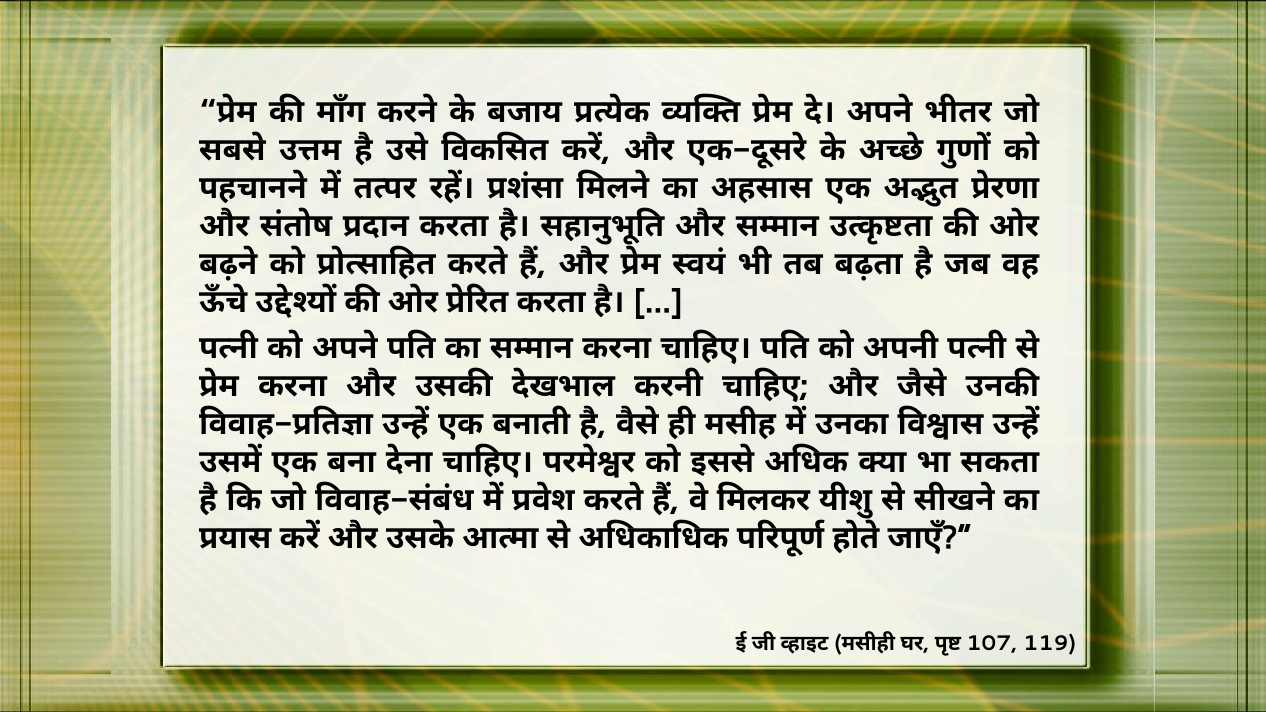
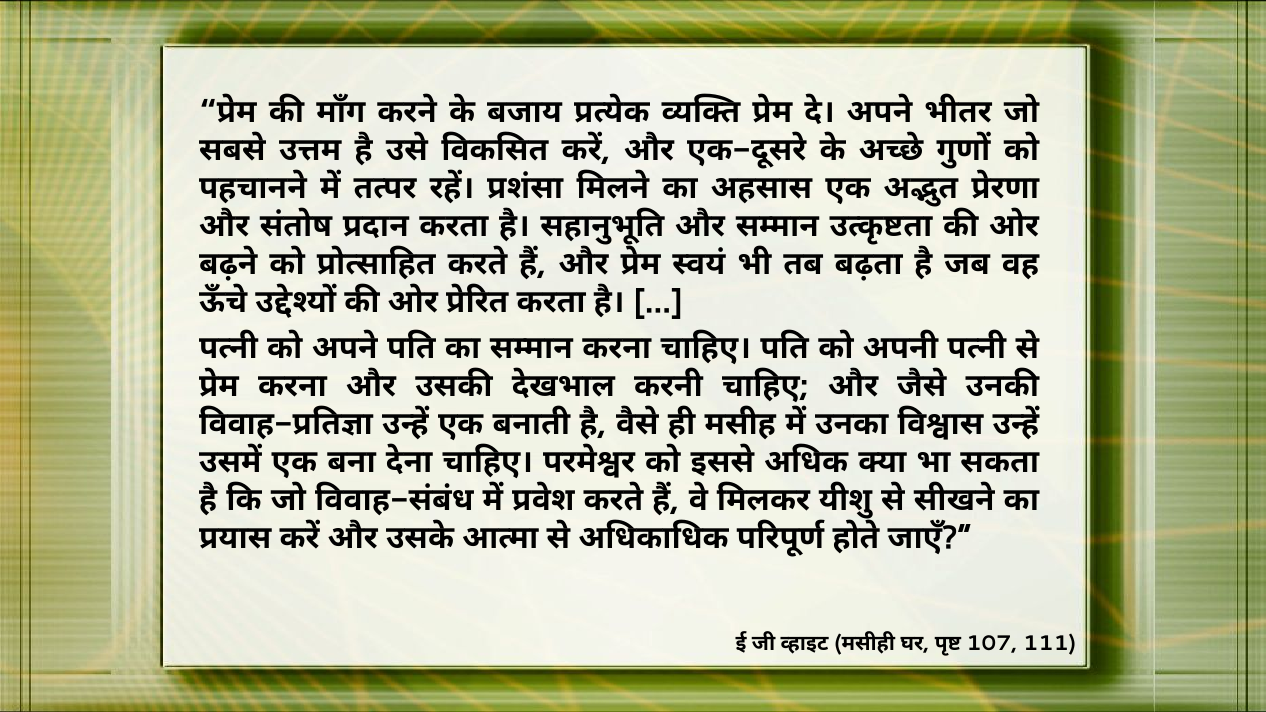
119: 119 -> 111
